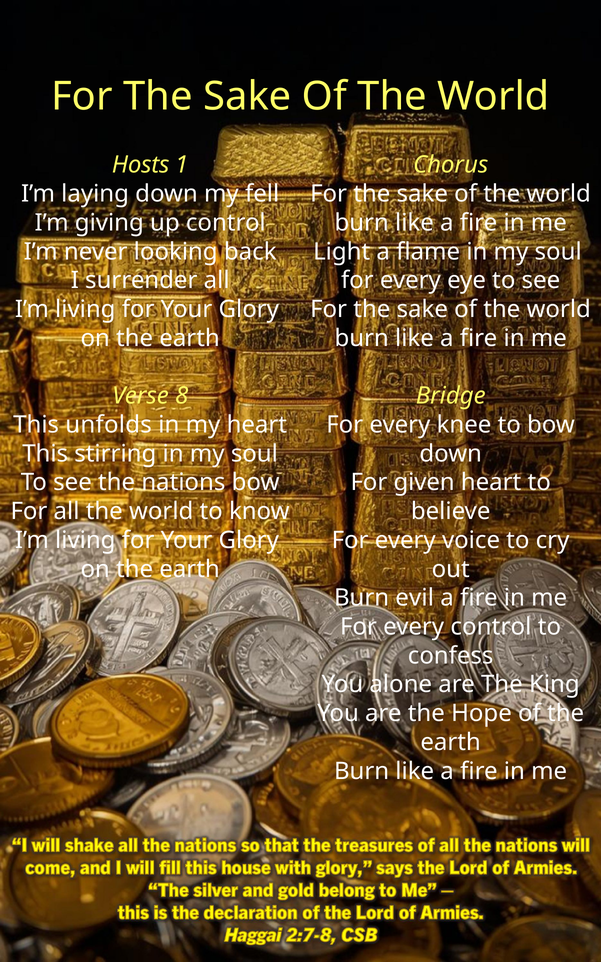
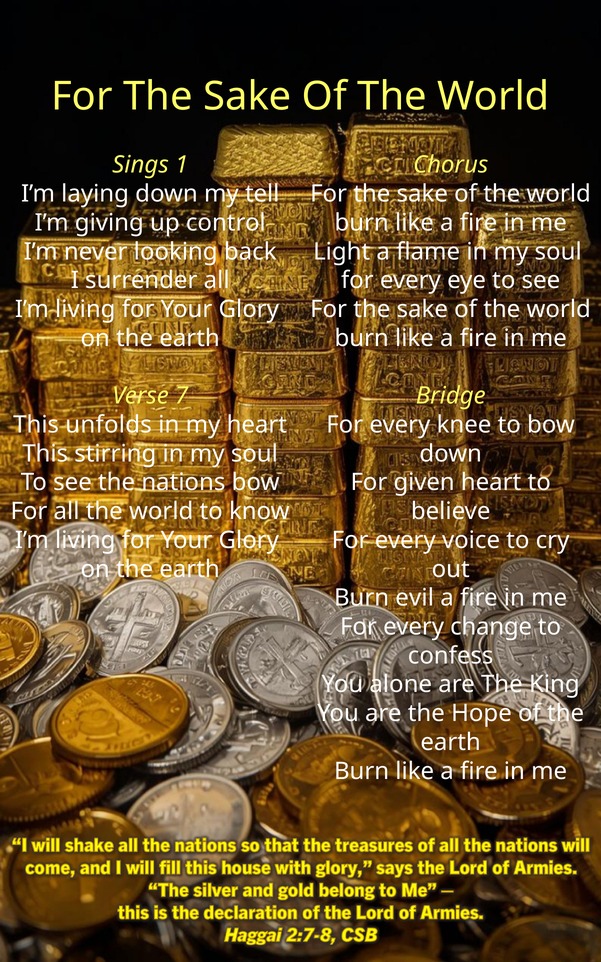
Hosts: Hosts -> Sings
fell: fell -> tell
8: 8 -> 7
every control: control -> change
